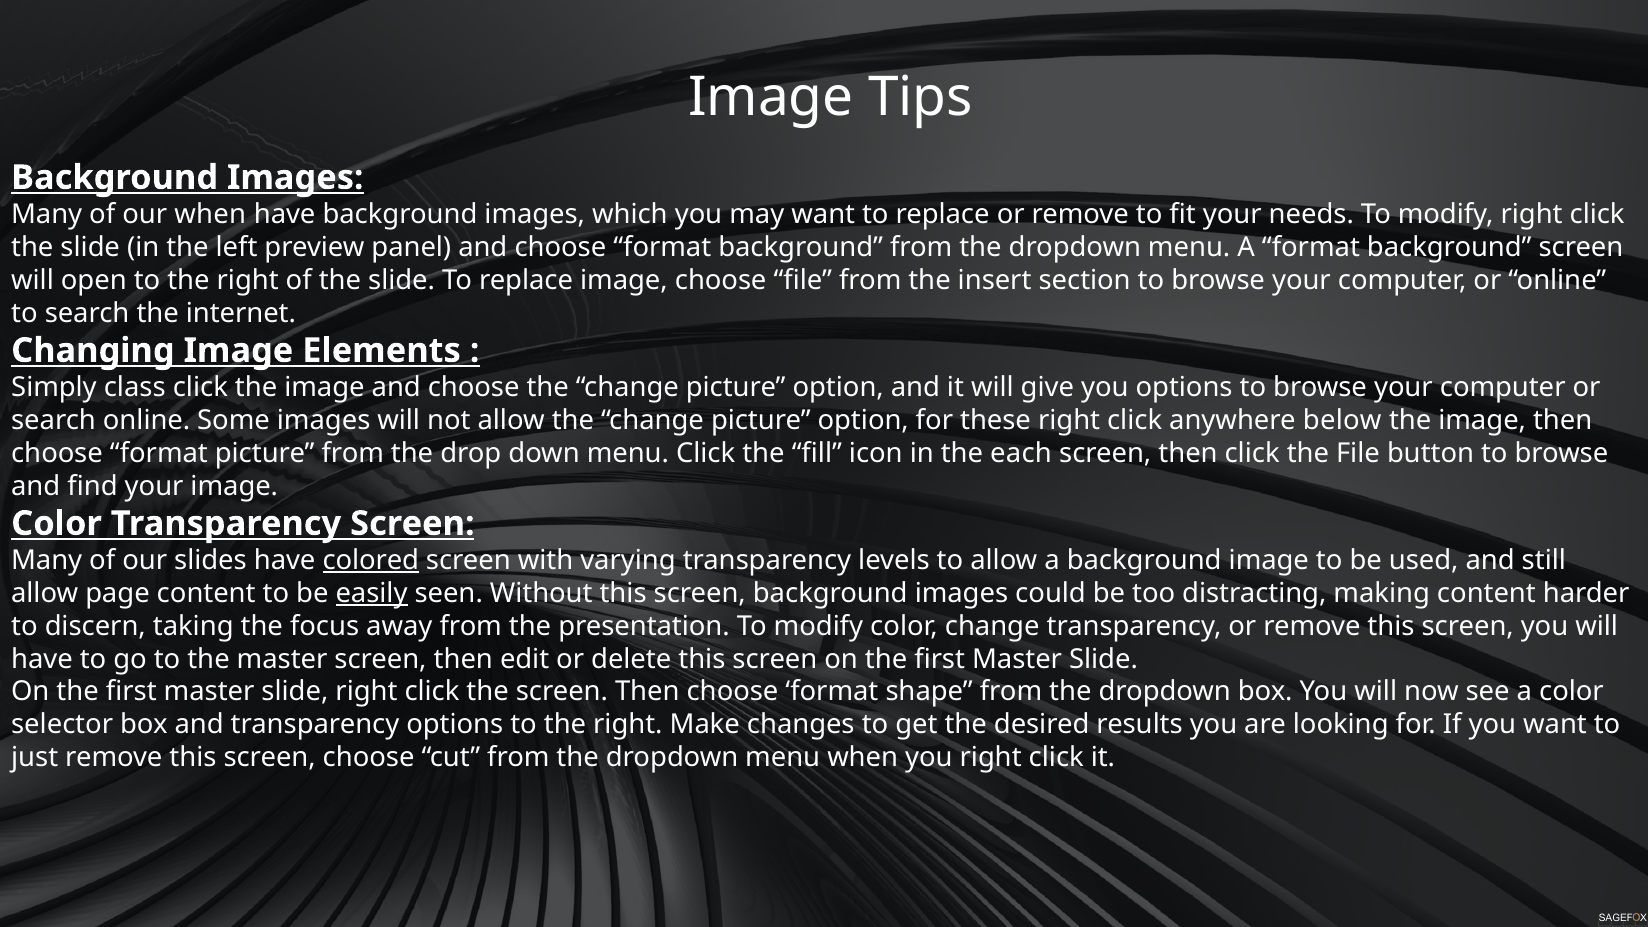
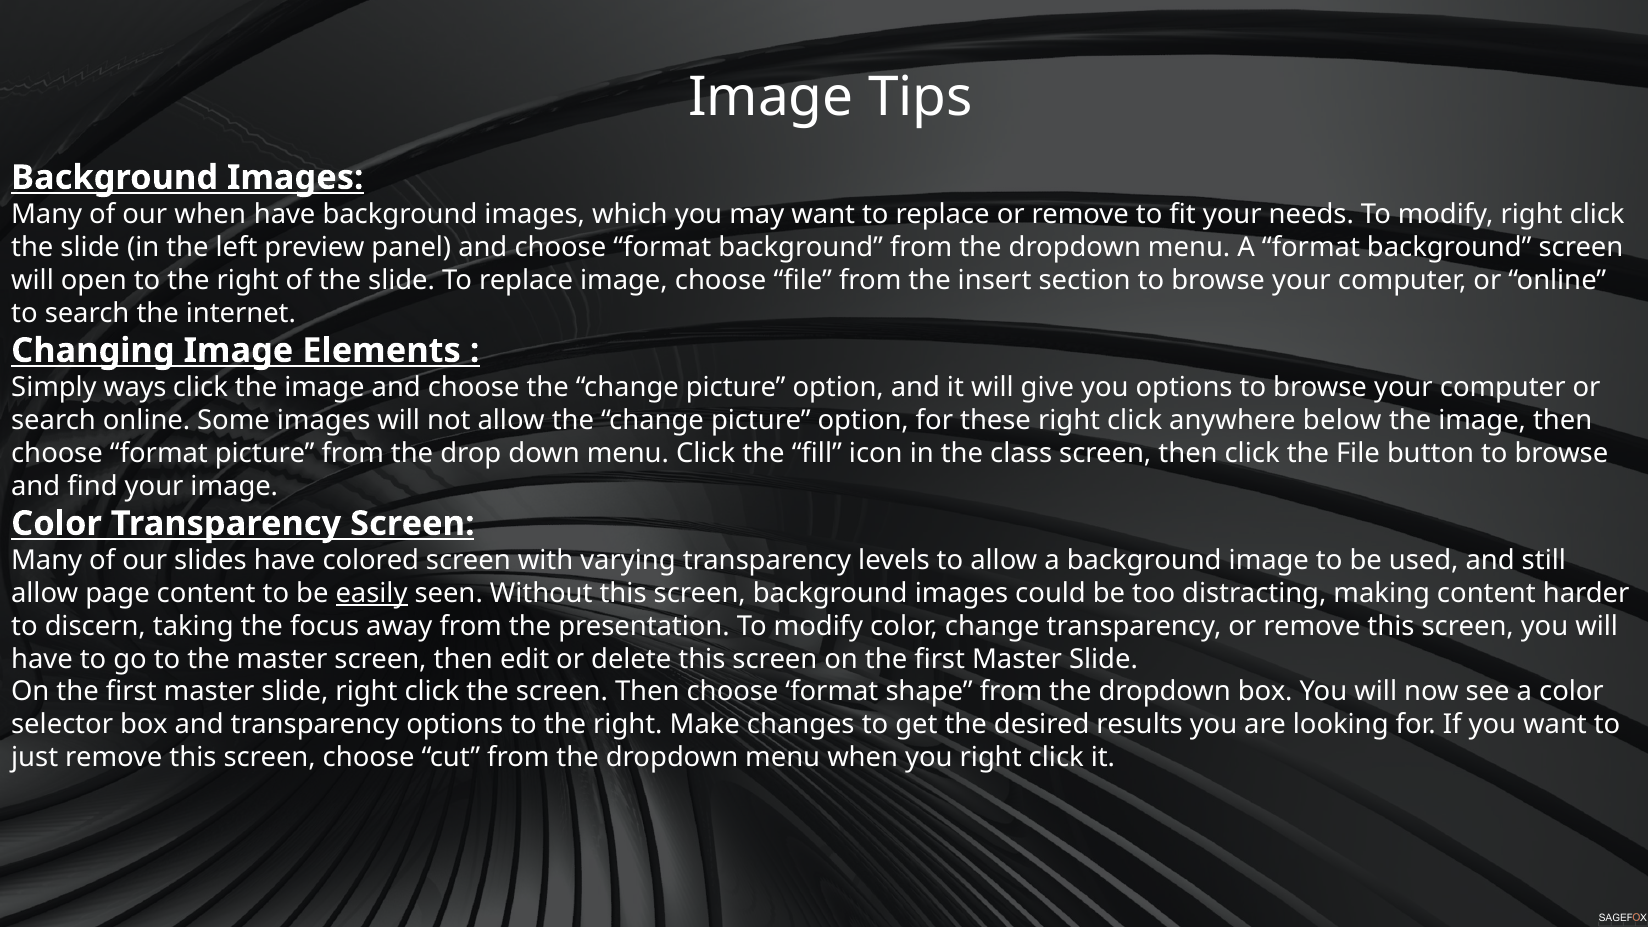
class: class -> ways
each: each -> class
colored underline: present -> none
